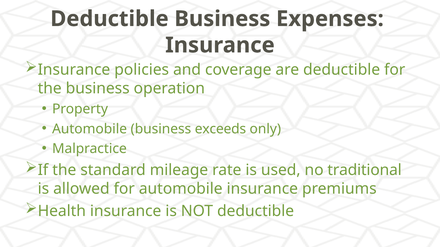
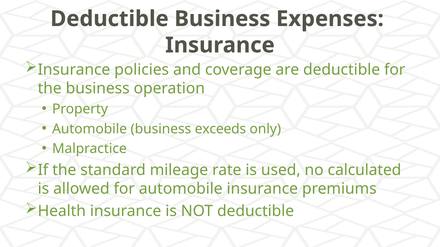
traditional: traditional -> calculated
